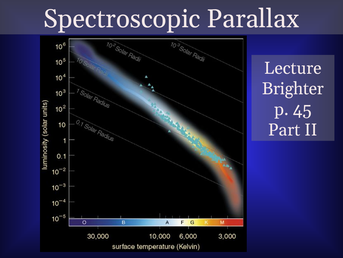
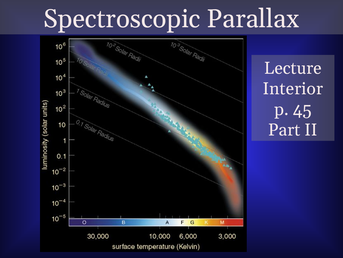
Brighter: Brighter -> Interior
